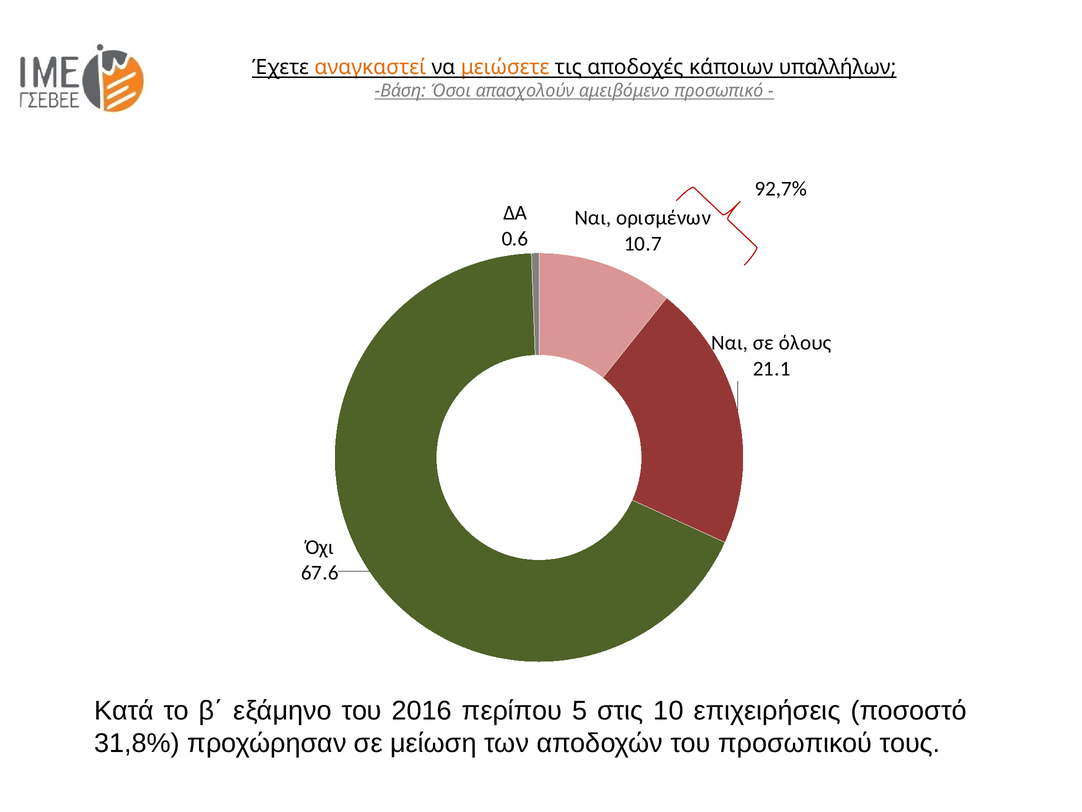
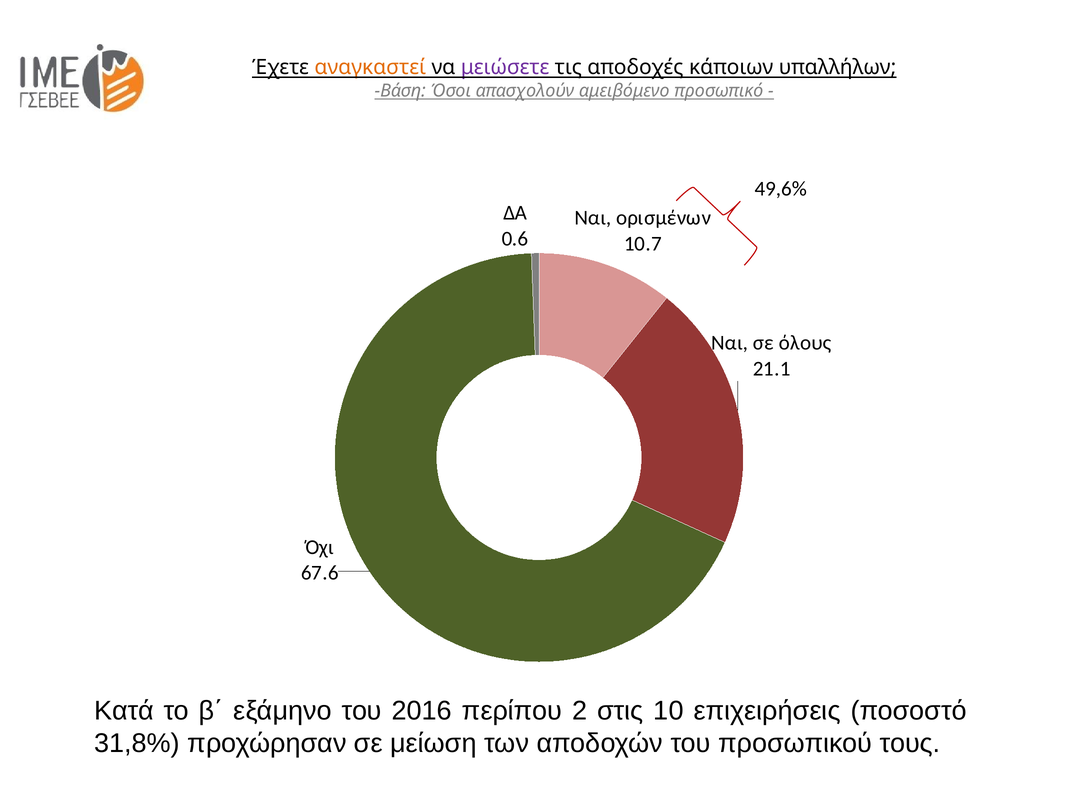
μειώσετε colour: orange -> purple
92,7%: 92,7% -> 49,6%
5: 5 -> 2
